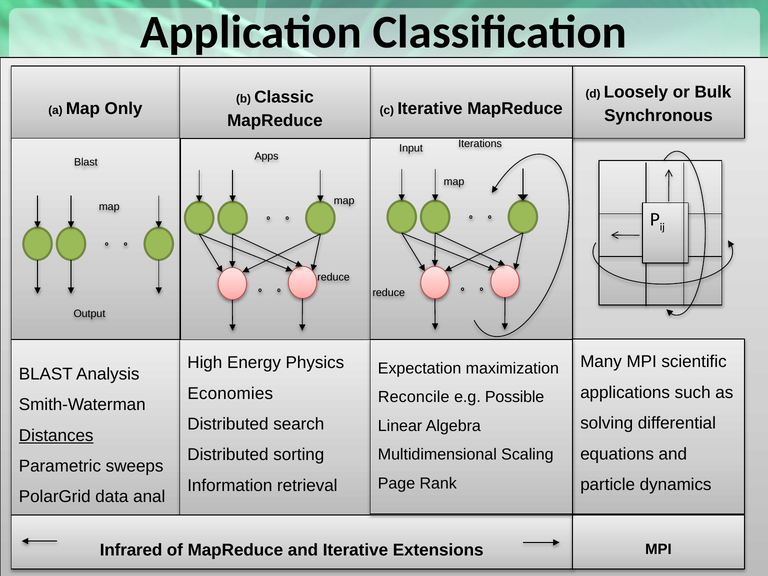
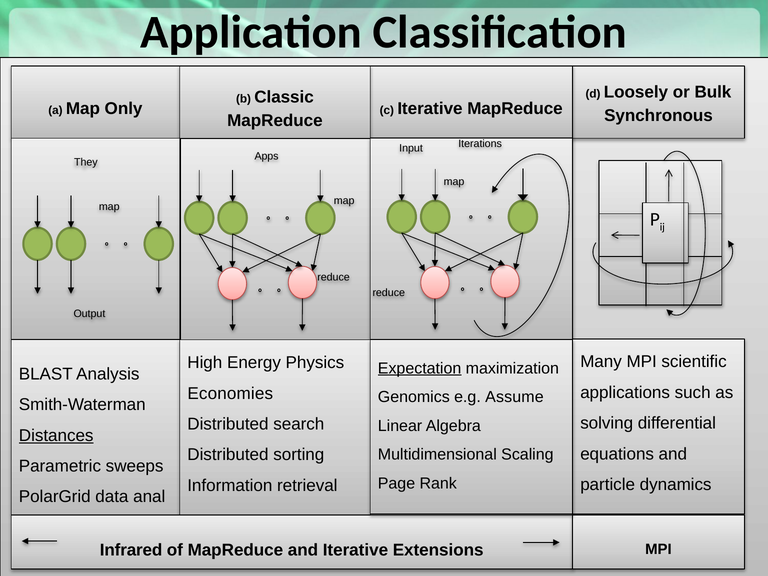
Blast at (86, 162): Blast -> They
Expectation underline: none -> present
Reconcile: Reconcile -> Genomics
Possible: Possible -> Assume
